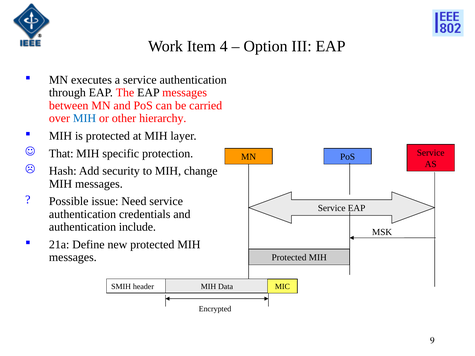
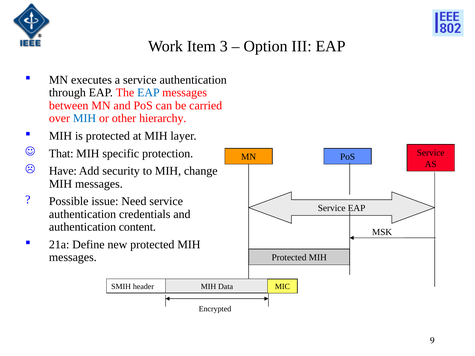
4: 4 -> 3
EAP at (148, 93) colour: black -> blue
Hash: Hash -> Have
include: include -> content
